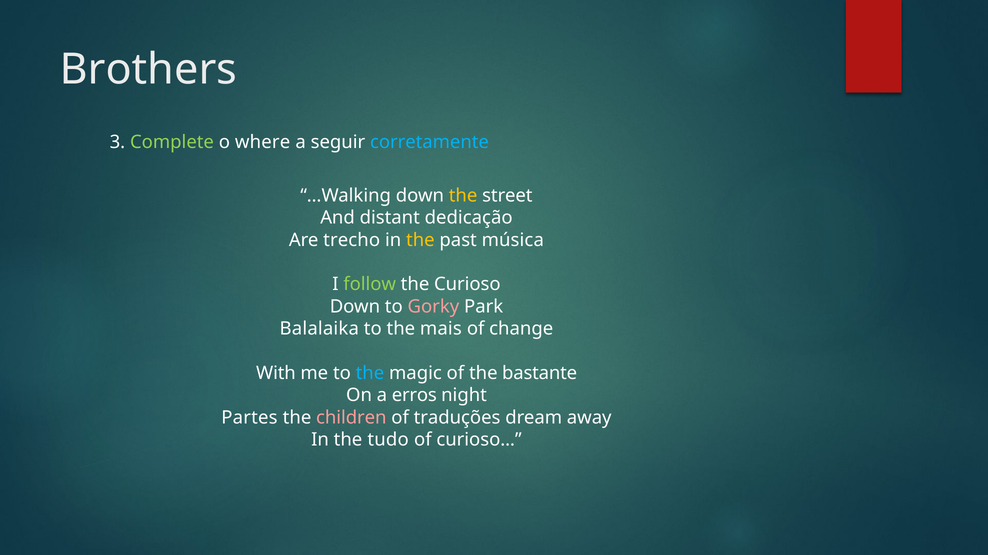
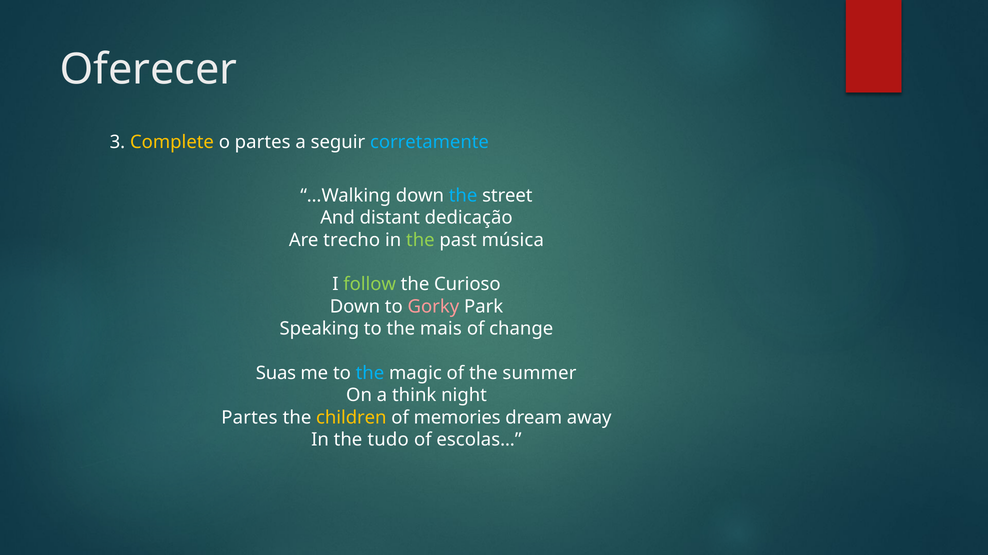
Brothers: Brothers -> Oferecer
Complete colour: light green -> yellow
o where: where -> partes
the at (463, 196) colour: yellow -> light blue
the at (420, 240) colour: yellow -> light green
Balalaika: Balalaika -> Speaking
With: With -> Suas
bastante: bastante -> summer
erros: erros -> think
children colour: pink -> yellow
traduções: traduções -> memories
curioso…: curioso… -> escolas…
